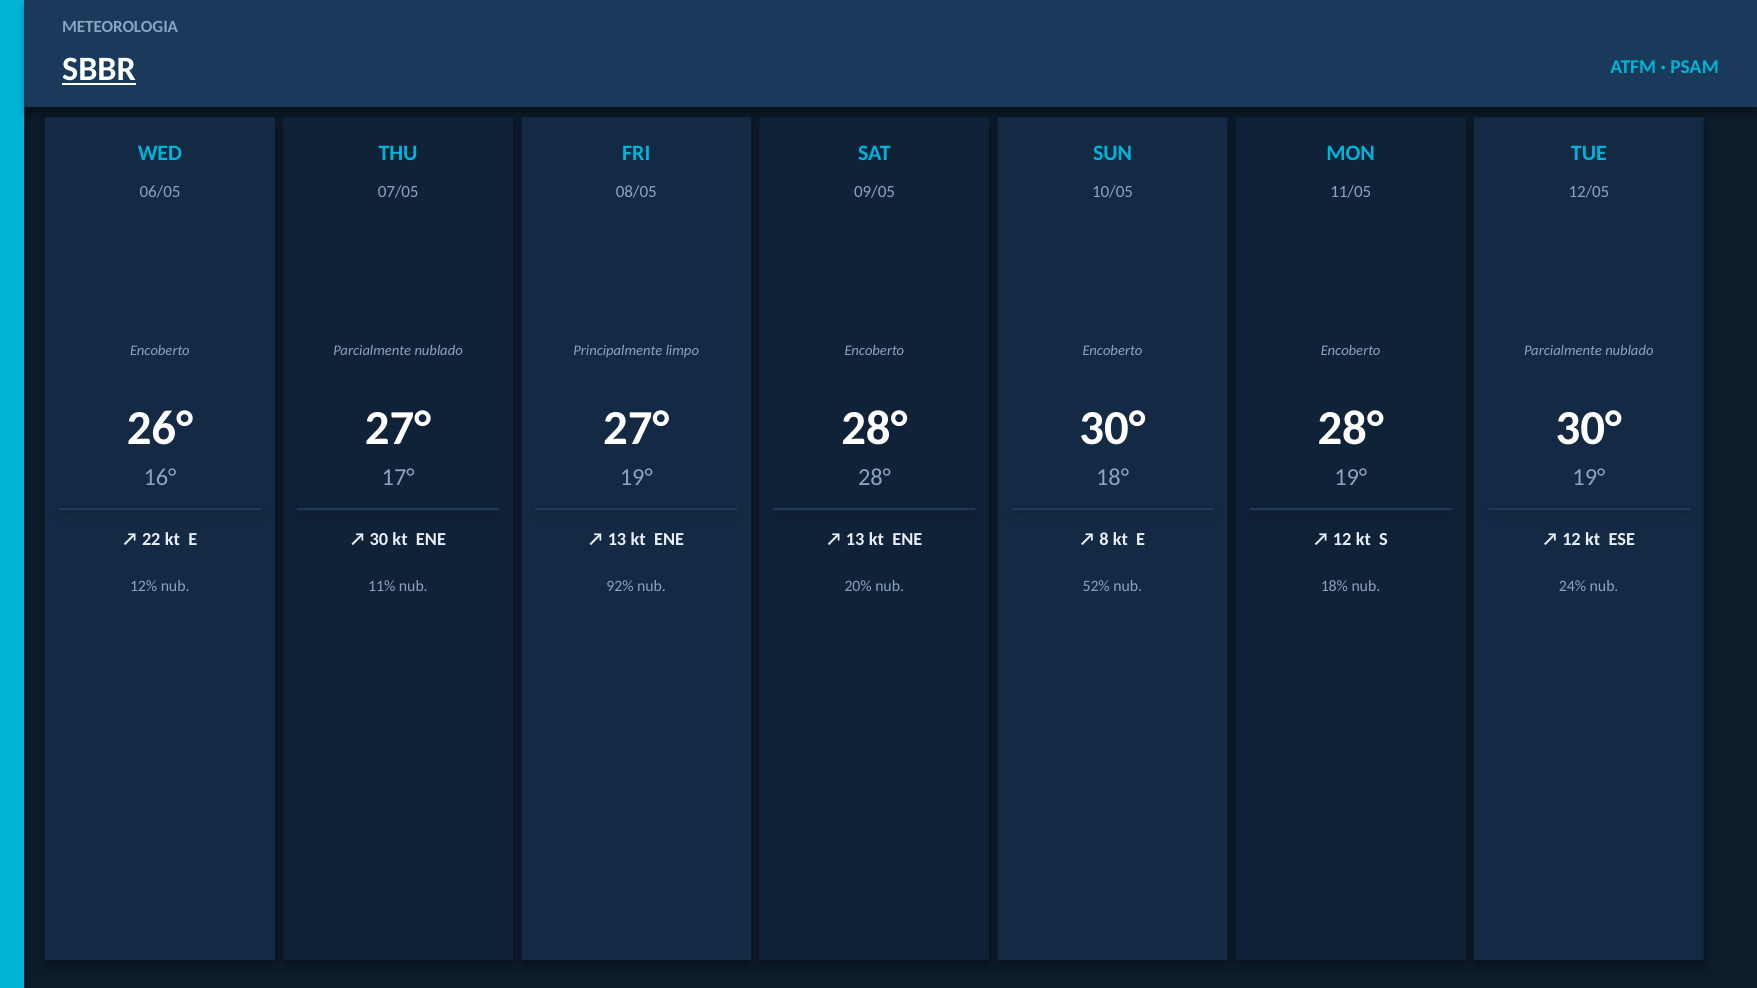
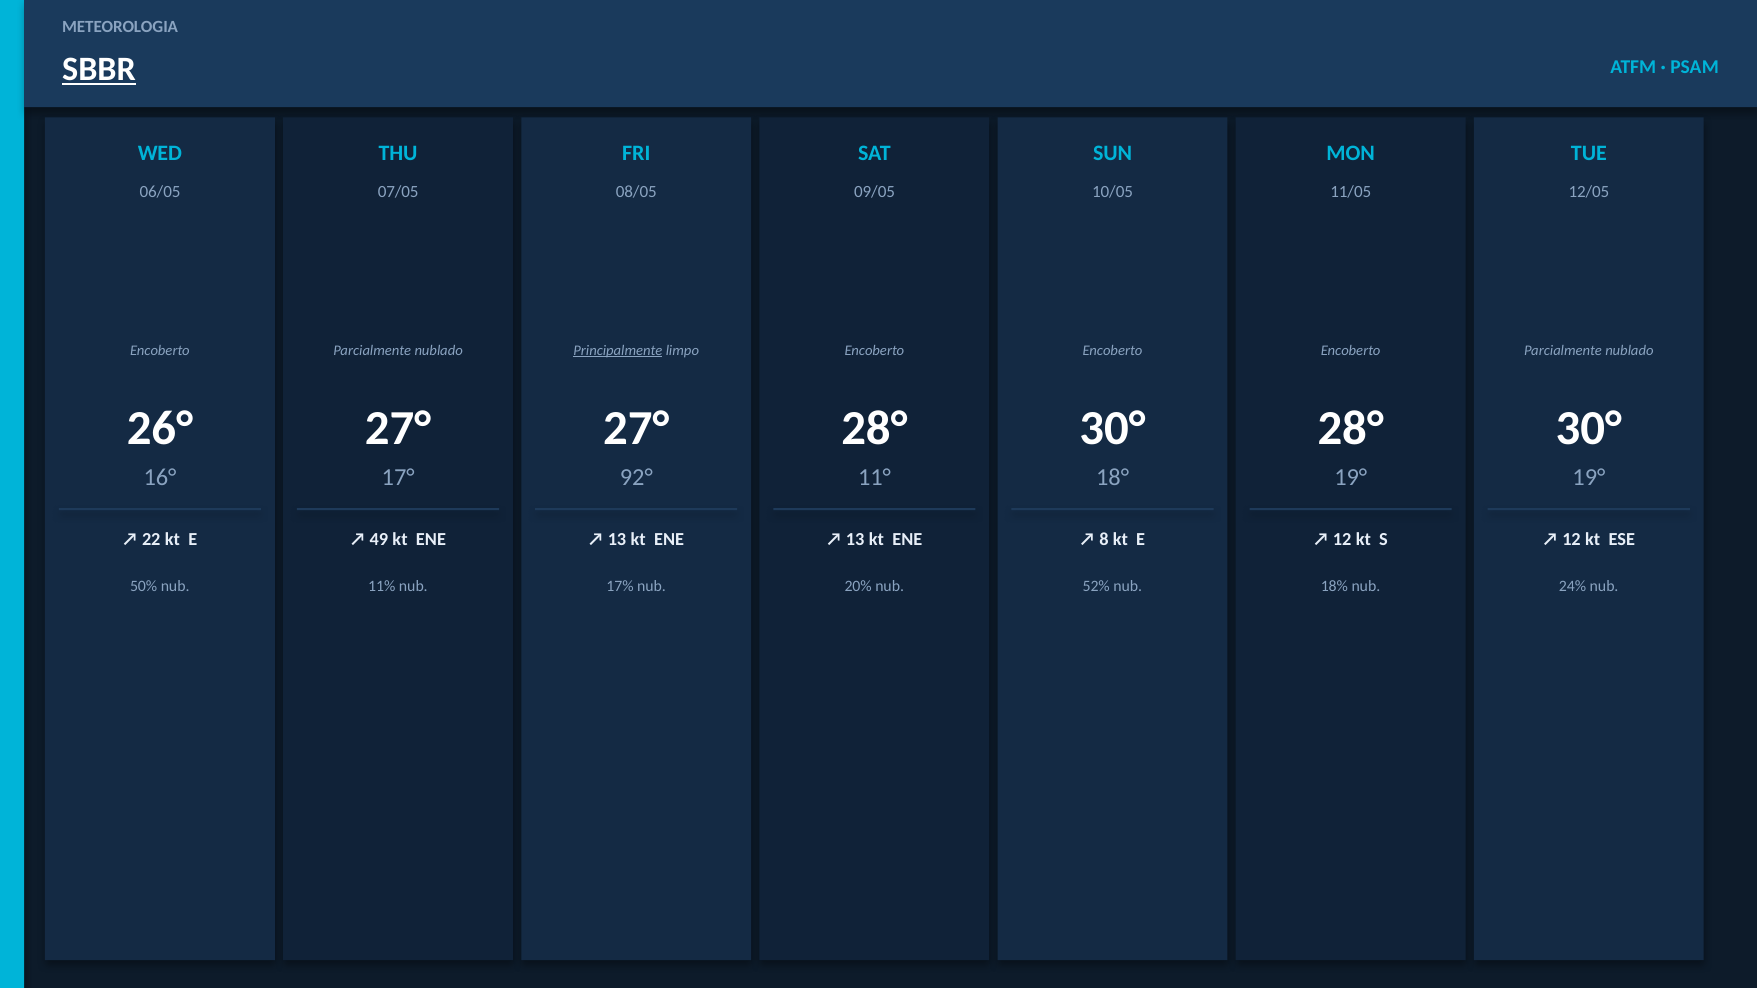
Principalmente underline: none -> present
19° at (636, 478): 19° -> 92°
28° at (874, 478): 28° -> 11°
30: 30 -> 49
12%: 12% -> 50%
92%: 92% -> 17%
